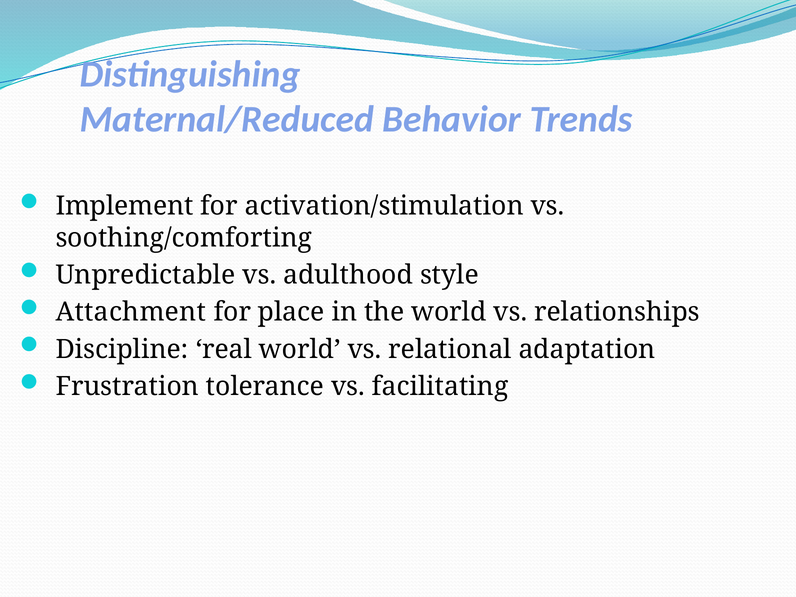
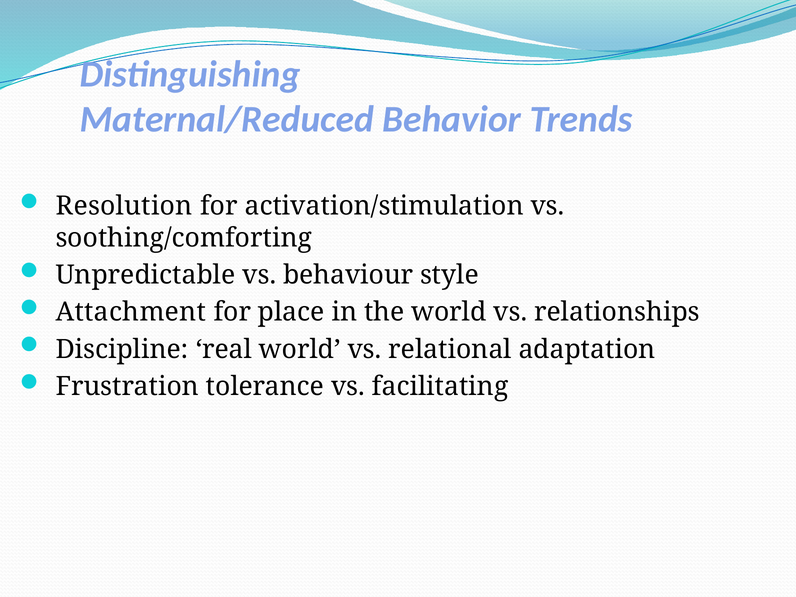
Implement: Implement -> Resolution
adulthood: adulthood -> behaviour
